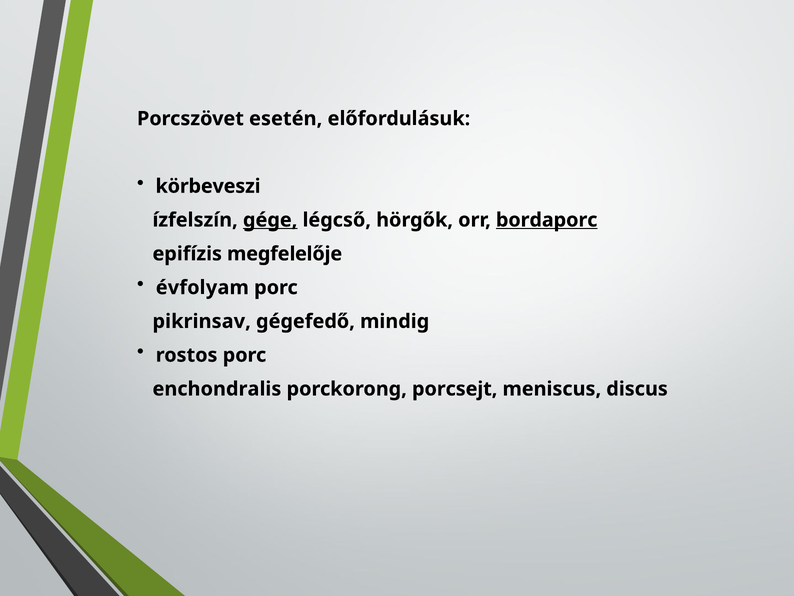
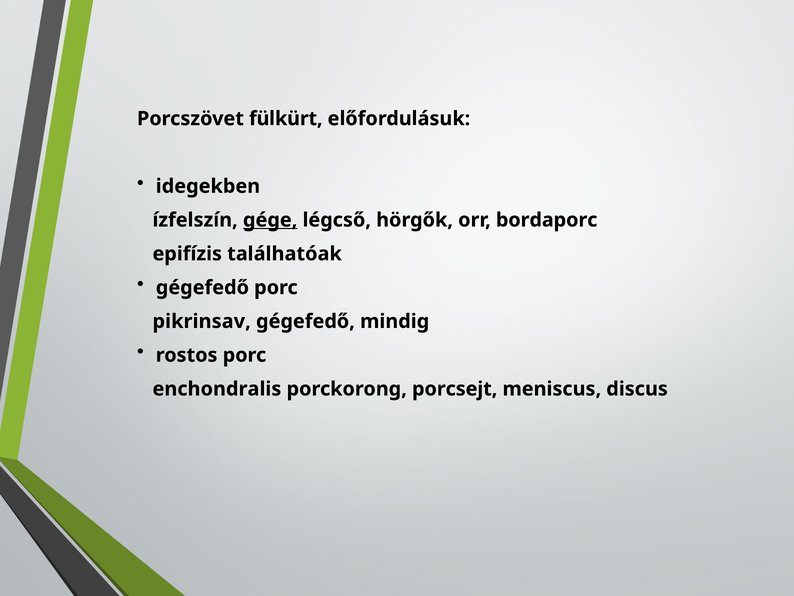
esetén: esetén -> fülkürt
körbeveszi: körbeveszi -> idegekben
bordaporc underline: present -> none
megfelelője: megfelelője -> találhatóak
évfolyam at (202, 287): évfolyam -> gégefedő
